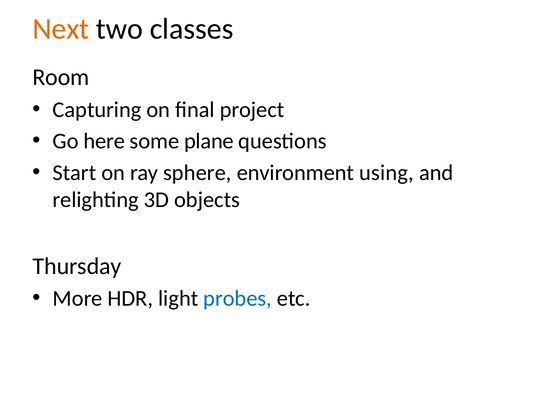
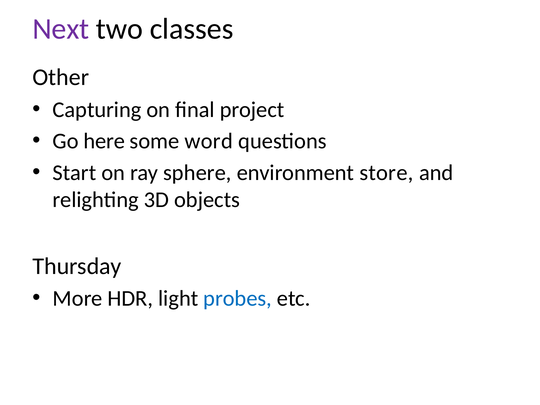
Next colour: orange -> purple
Room: Room -> Other
plane: plane -> word
using: using -> store
